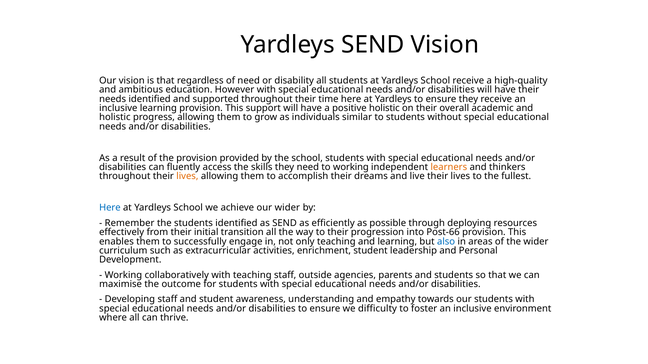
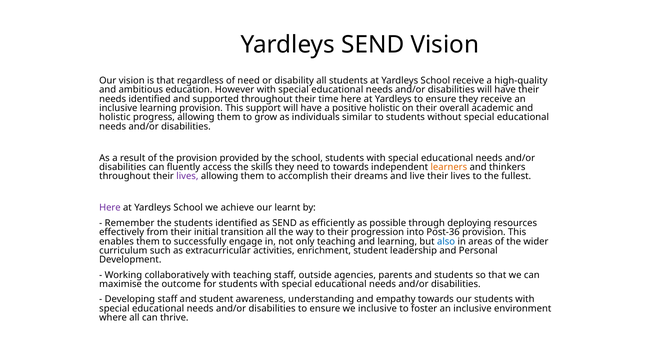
to working: working -> towards
lives at (187, 177) colour: orange -> purple
Here at (110, 208) colour: blue -> purple
our wider: wider -> learnt
Post-66: Post-66 -> Post-36
we difficulty: difficulty -> inclusive
